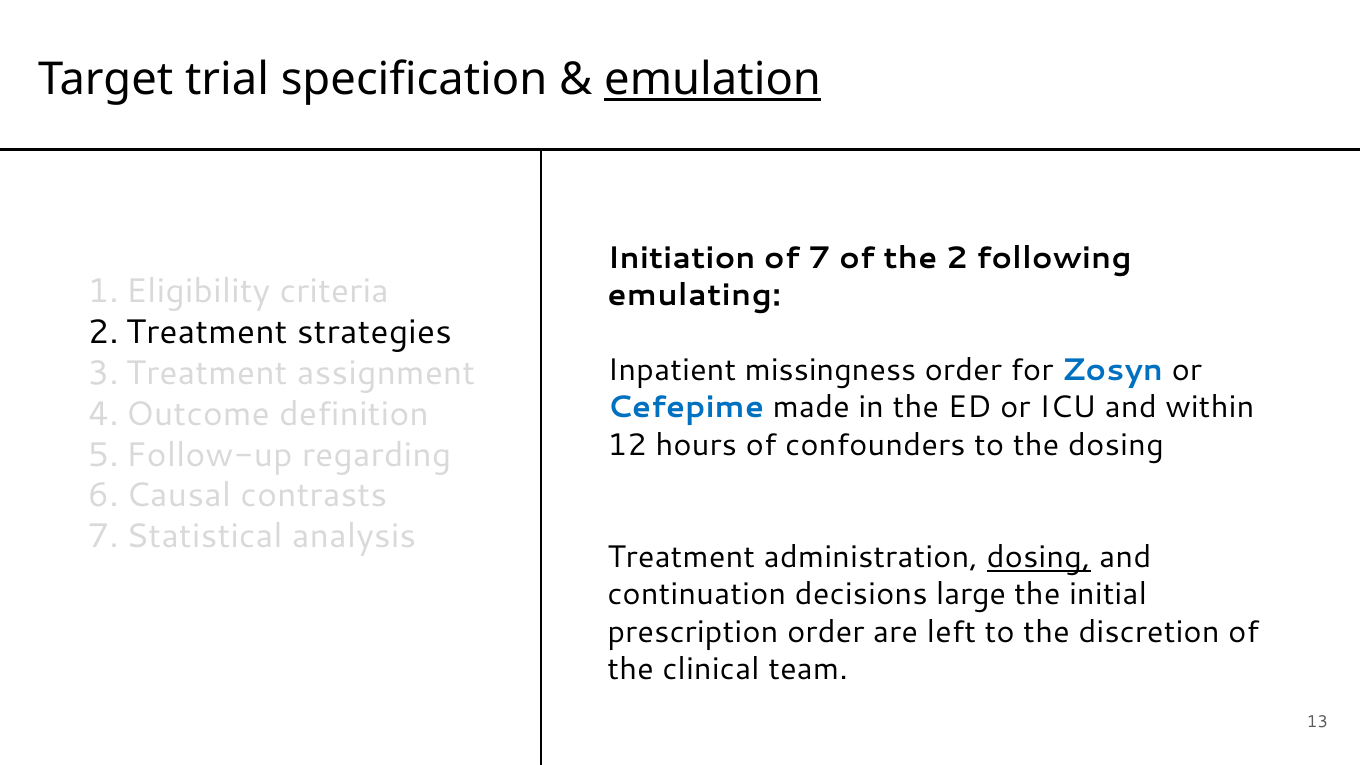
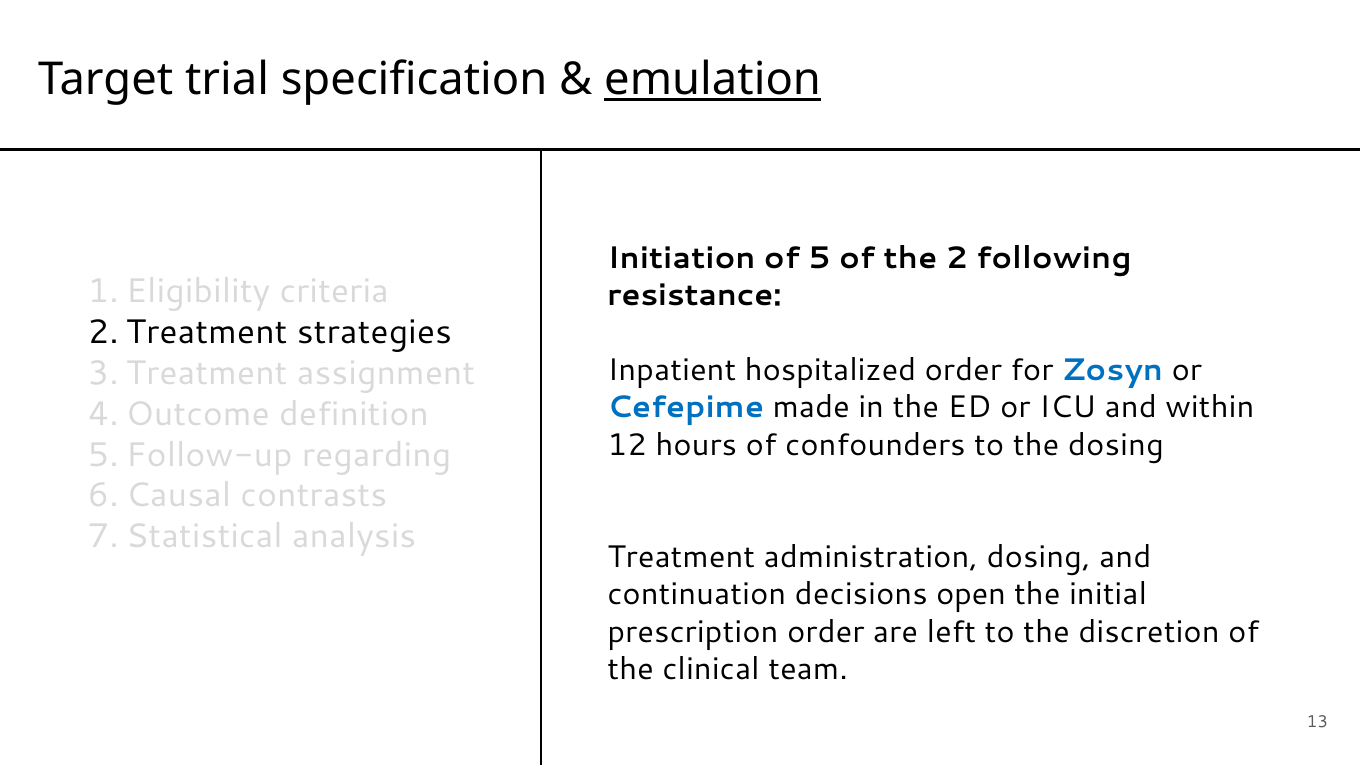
7: 7 -> 5
emulating: emulating -> resistance
missingness: missingness -> hospitalized
dosing at (1039, 557) underline: present -> none
large: large -> open
